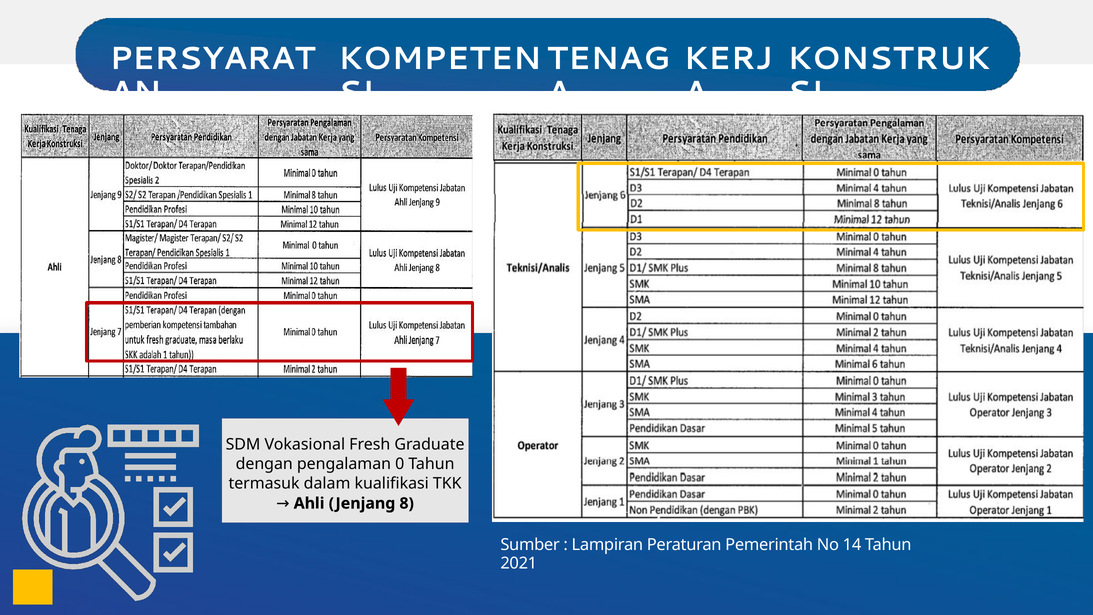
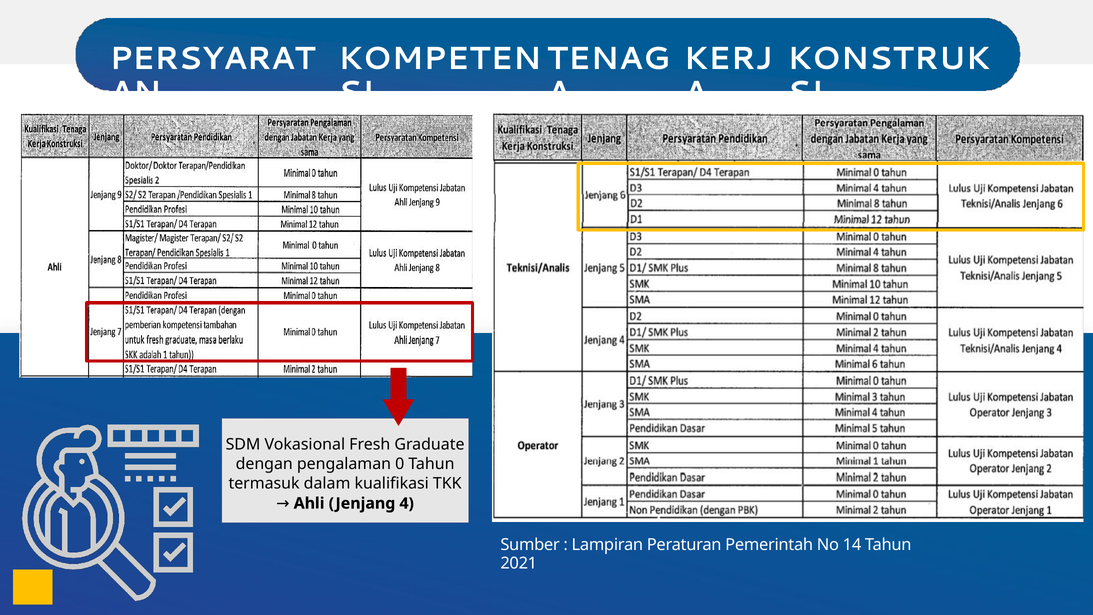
8: 8 -> 4
